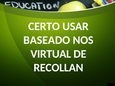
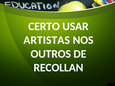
BASEADO: BASEADO -> ARTISTAS
VIRTUAL: VIRTUAL -> OUTROS
